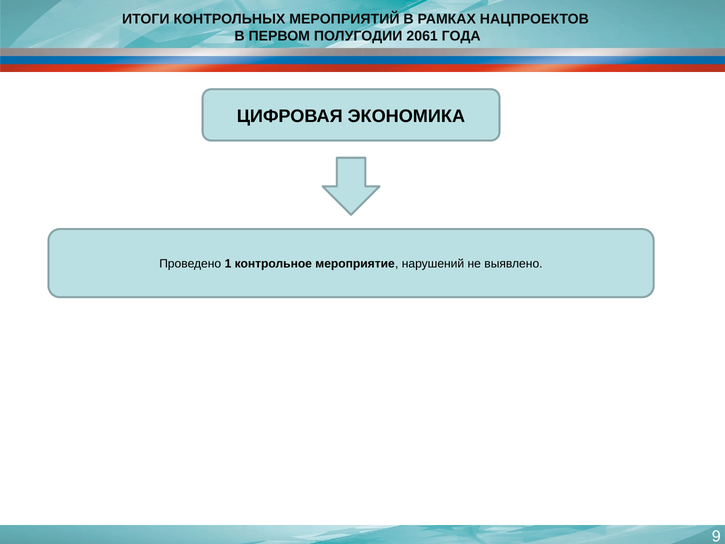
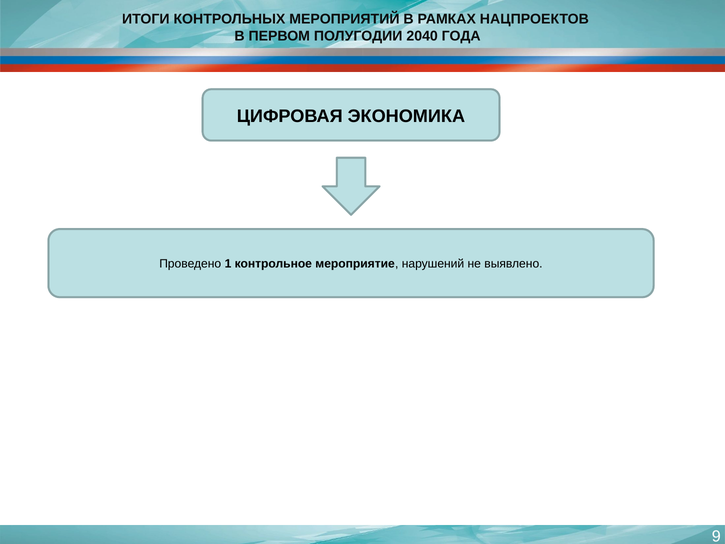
2061: 2061 -> 2040
